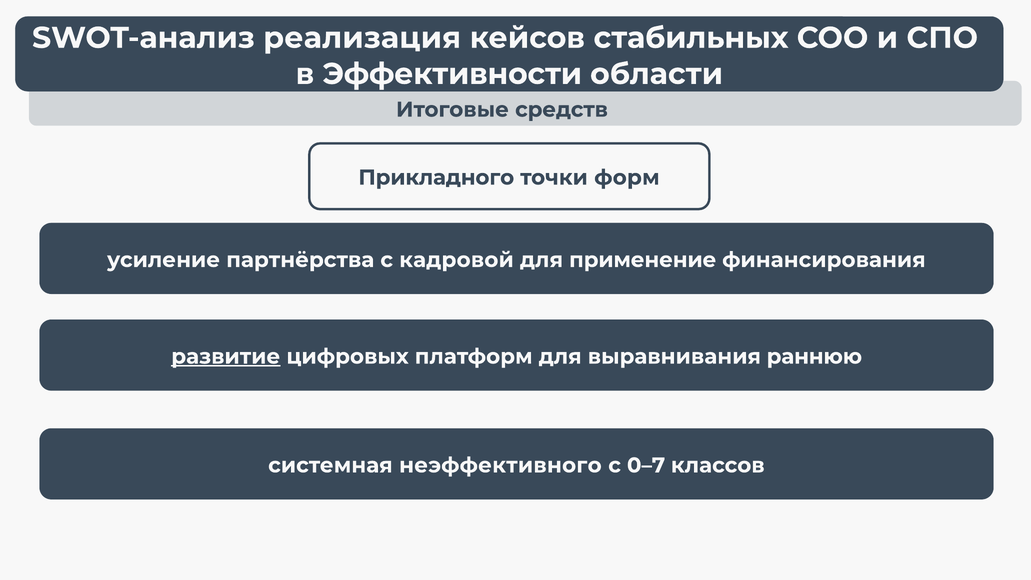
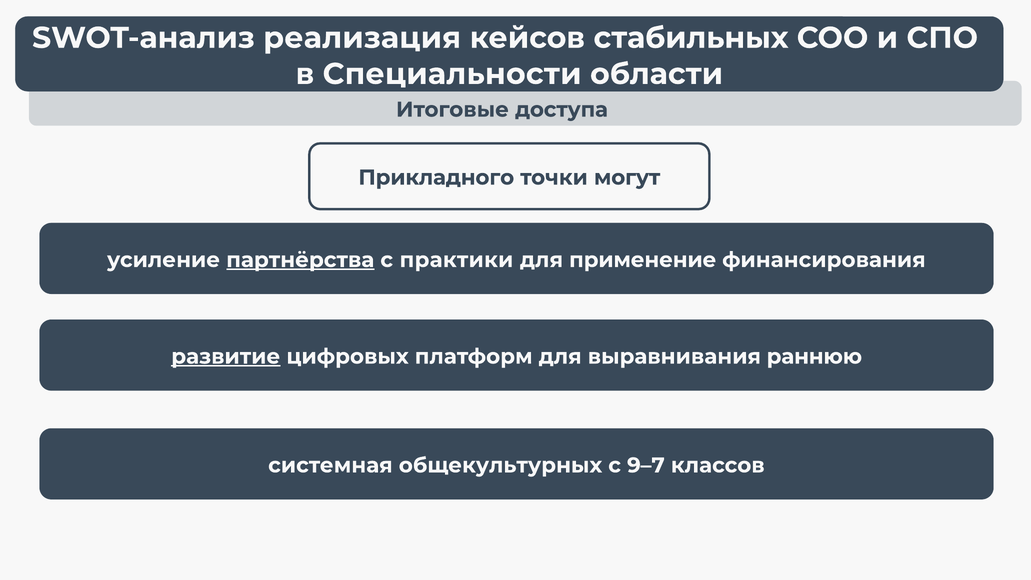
Эффективности: Эффективности -> Специальности
средств: средств -> доступа
форм: форм -> могут
партнёрства underline: none -> present
кадровой: кадровой -> практики
неэффективного: неэффективного -> общекультурных
0–7: 0–7 -> 9–7
